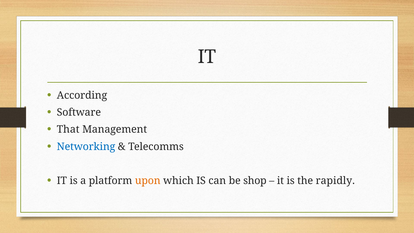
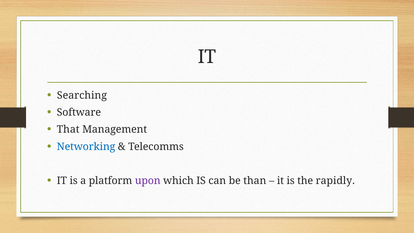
According: According -> Searching
upon colour: orange -> purple
shop: shop -> than
